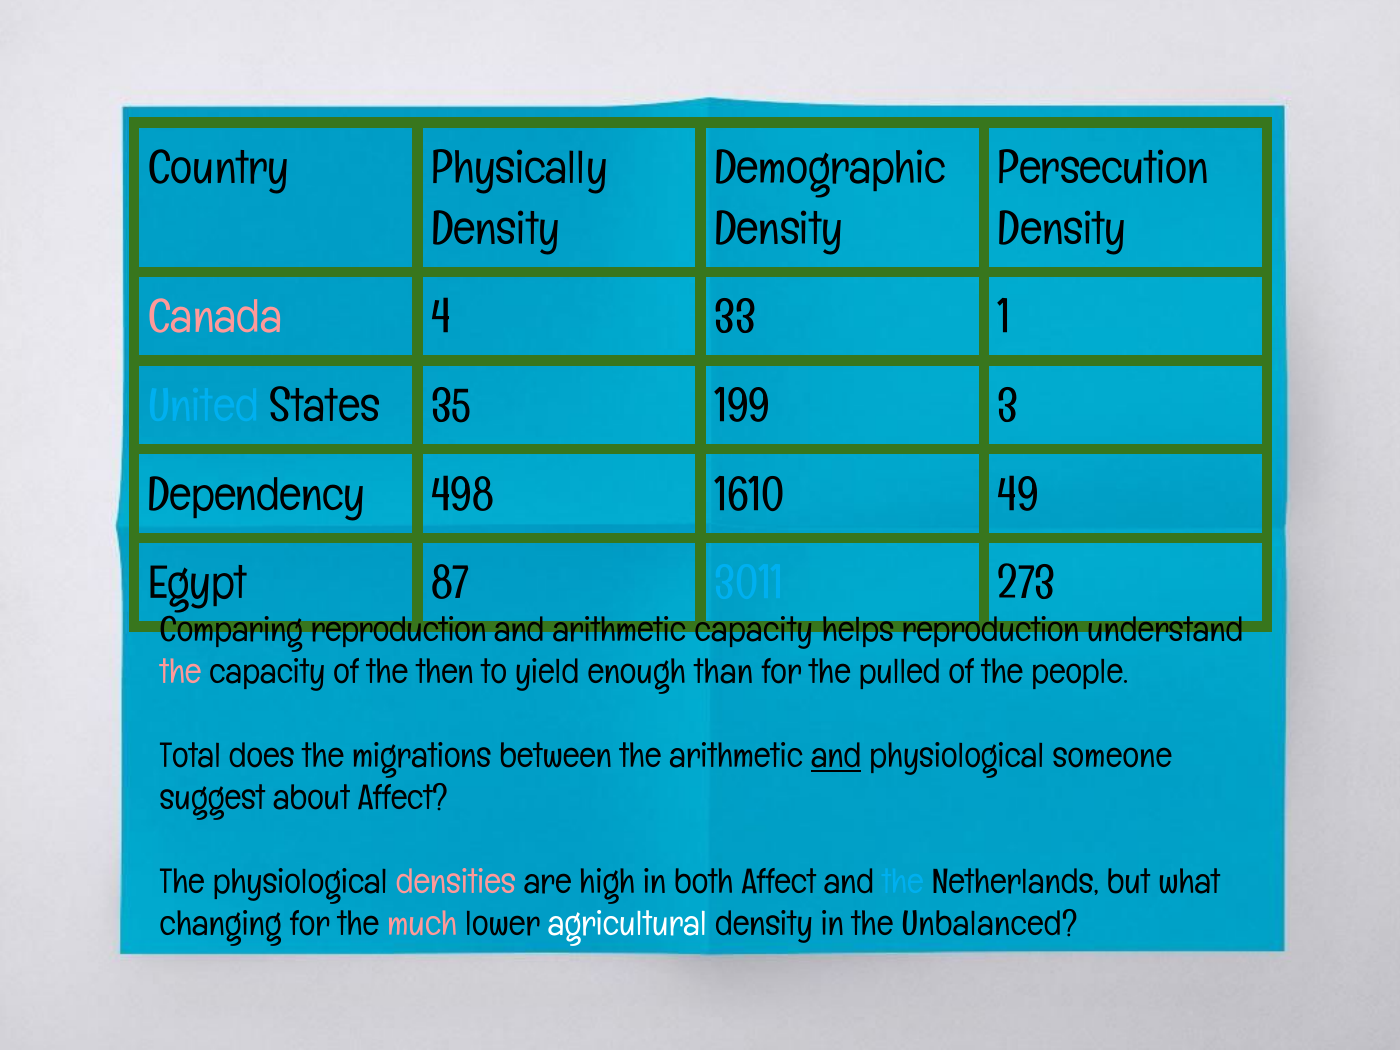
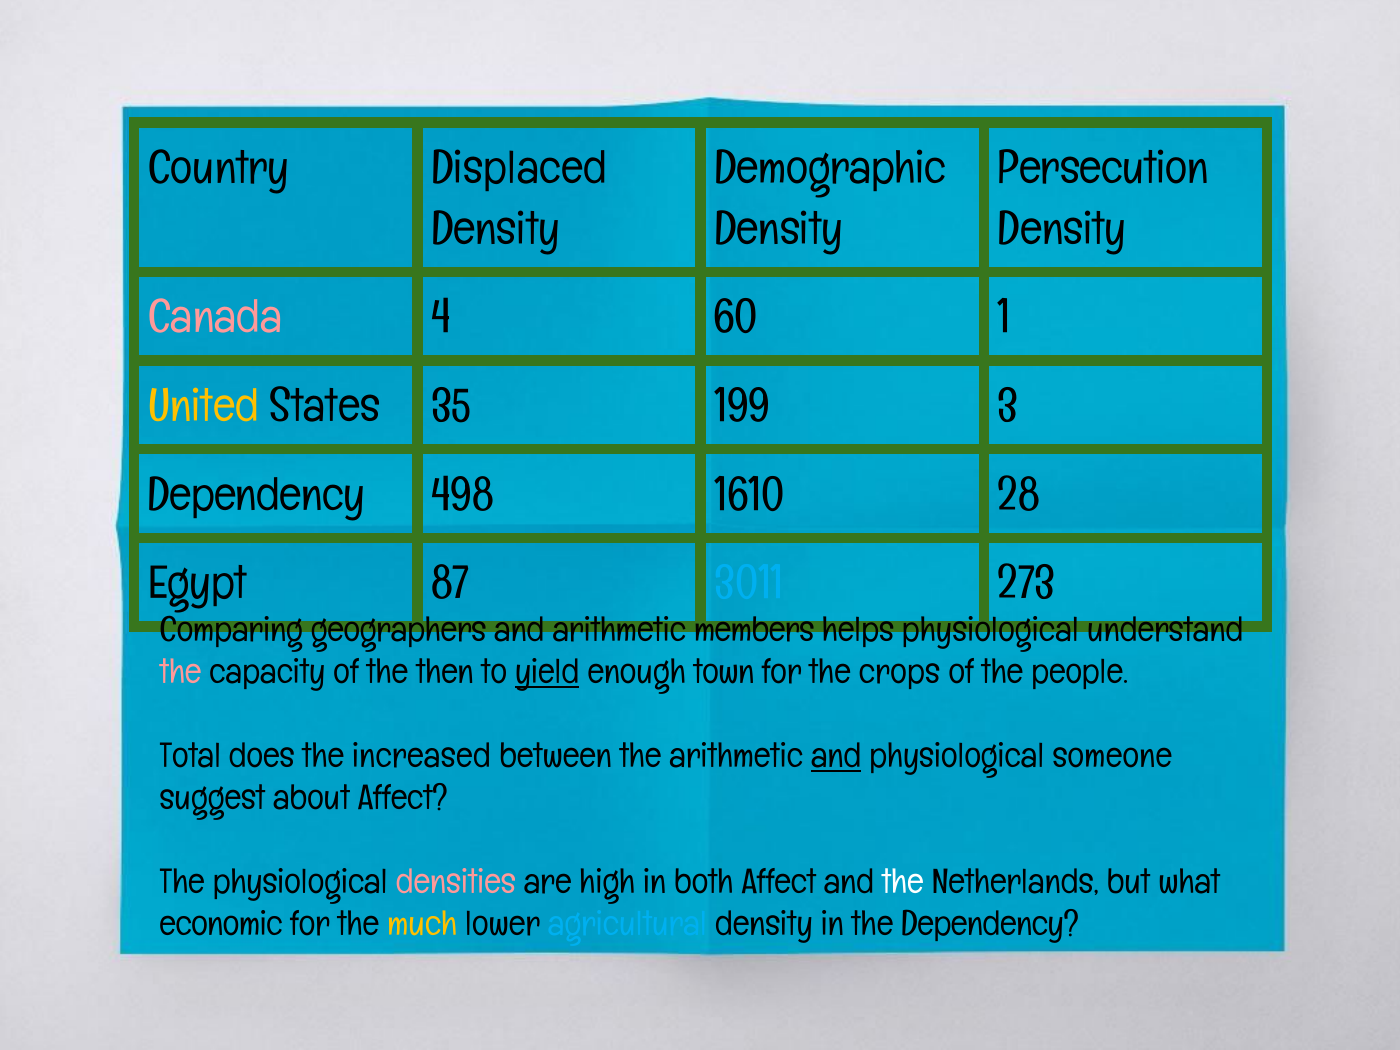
Physically: Physically -> Displaced
33: 33 -> 60
United colour: light blue -> yellow
49: 49 -> 28
Comparing reproduction: reproduction -> geographers
arithmetic capacity: capacity -> members
helps reproduction: reproduction -> physiological
yield underline: none -> present
than: than -> town
pulled: pulled -> crops
migrations: migrations -> increased
the at (903, 882) colour: light blue -> white
changing: changing -> economic
much colour: pink -> yellow
agricultural colour: white -> light blue
the Unbalanced: Unbalanced -> Dependency
